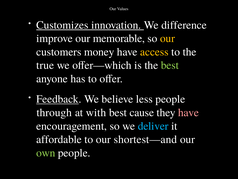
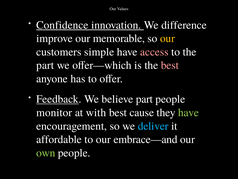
Customizes: Customizes -> Confidence
money: money -> simple
access colour: yellow -> pink
true at (45, 65): true -> part
best at (170, 65) colour: light green -> pink
believe less: less -> part
through: through -> monitor
have at (188, 112) colour: pink -> light green
shortest—and: shortest—and -> embrace—and
